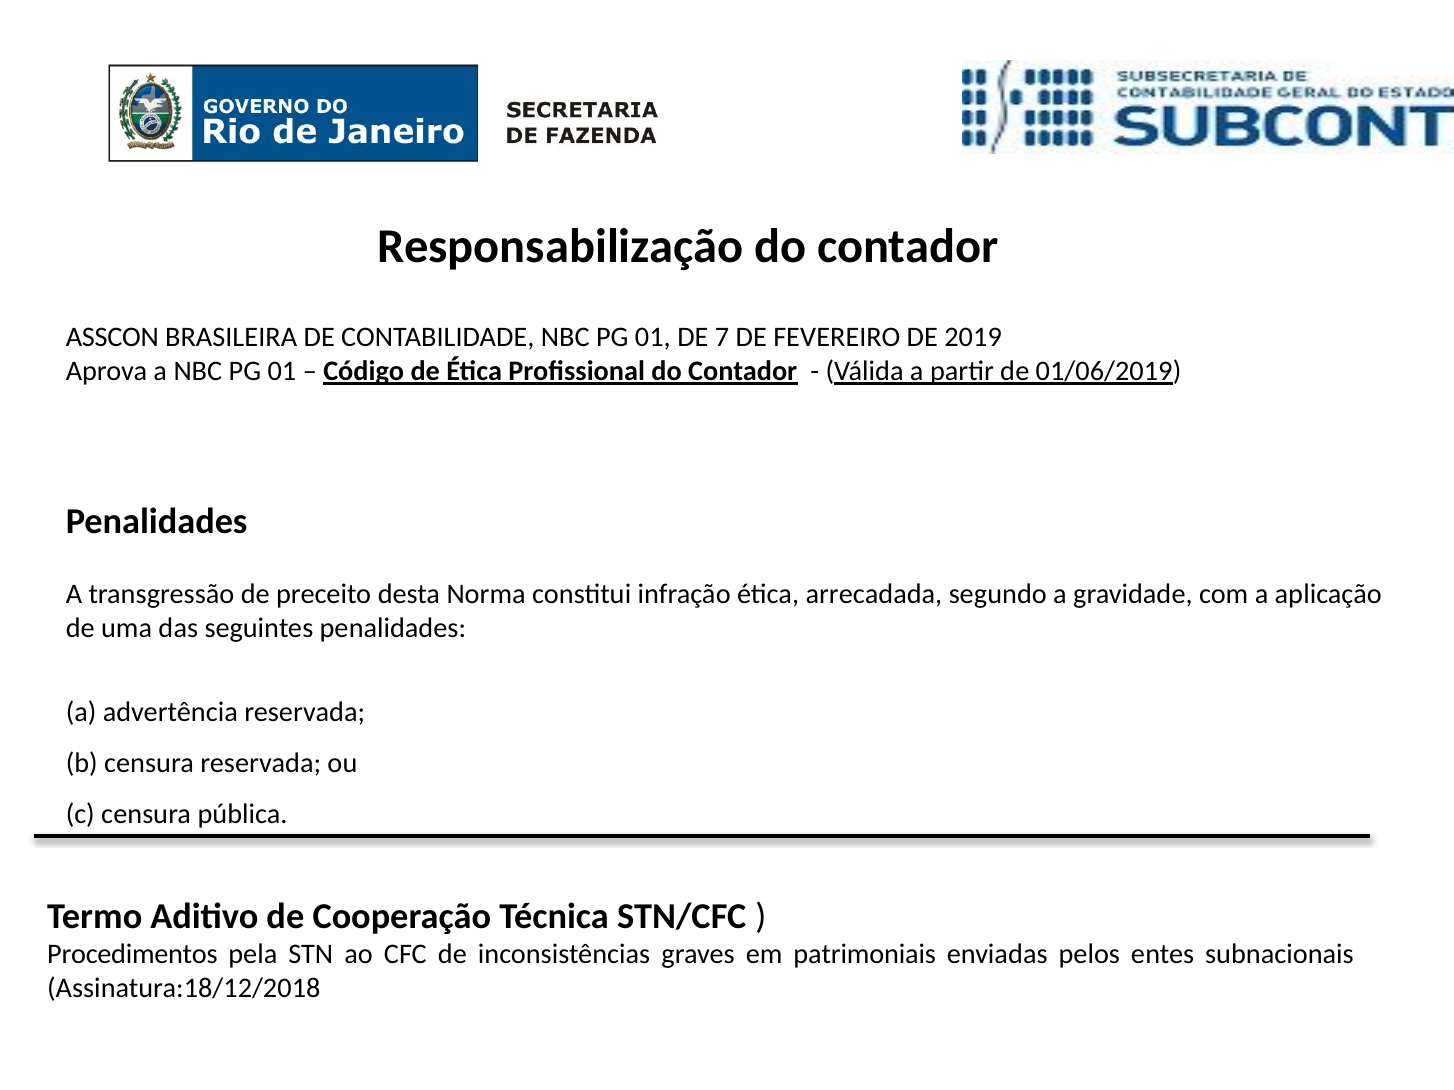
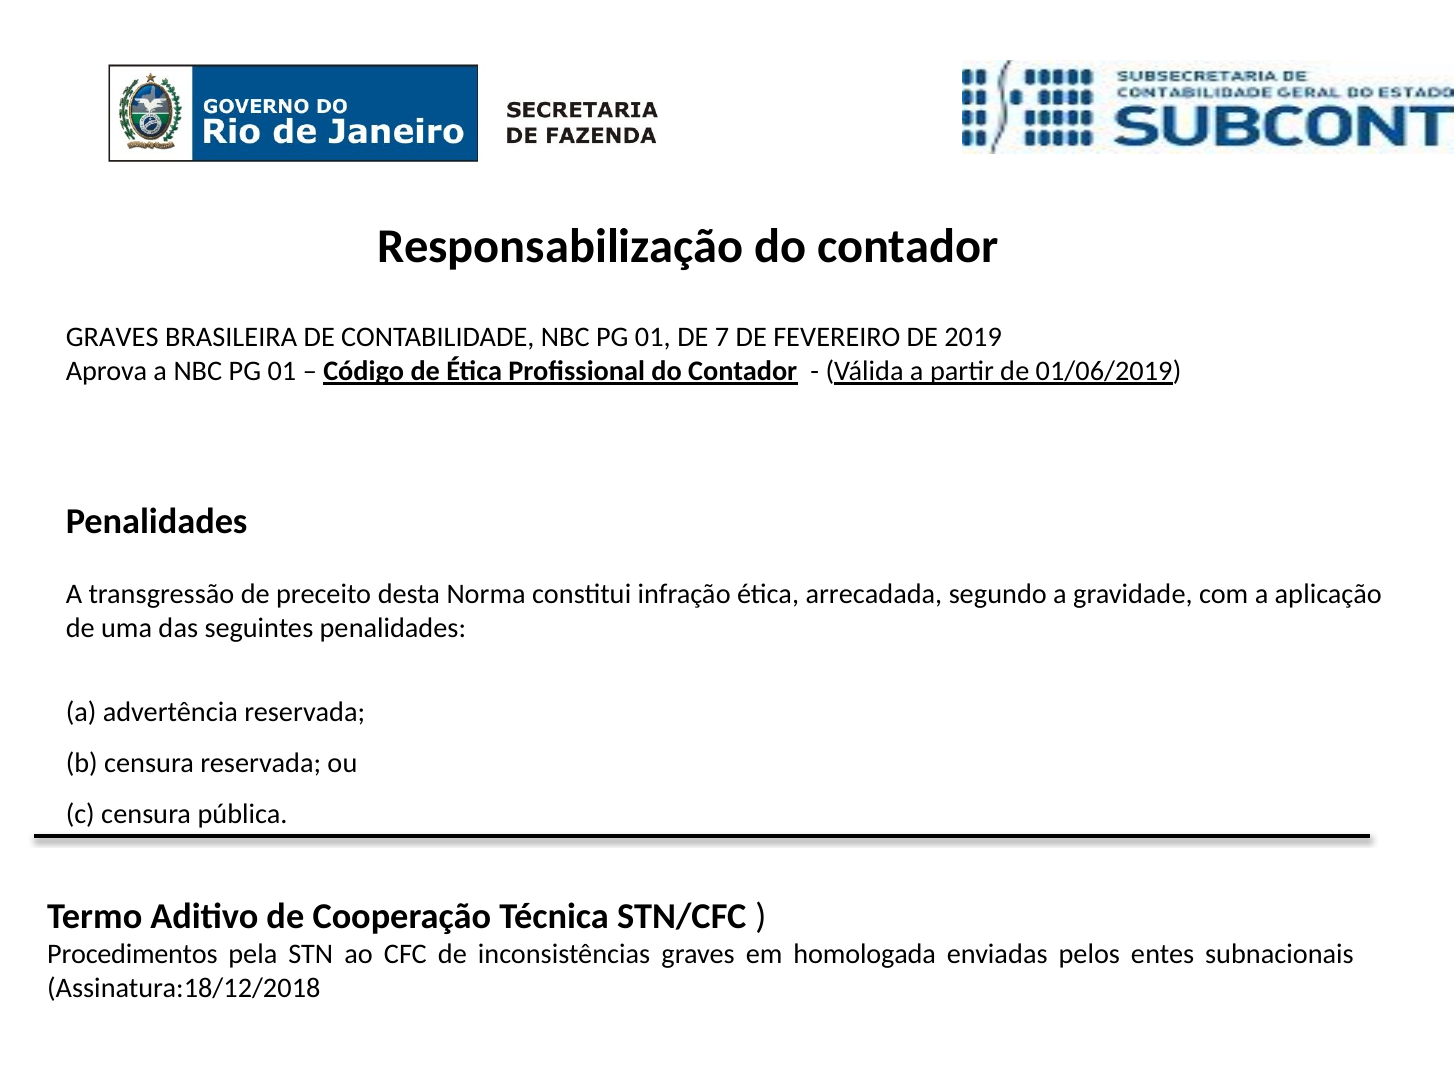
ASSCON at (112, 337): ASSCON -> GRAVES
patrimoniais: patrimoniais -> homologada
